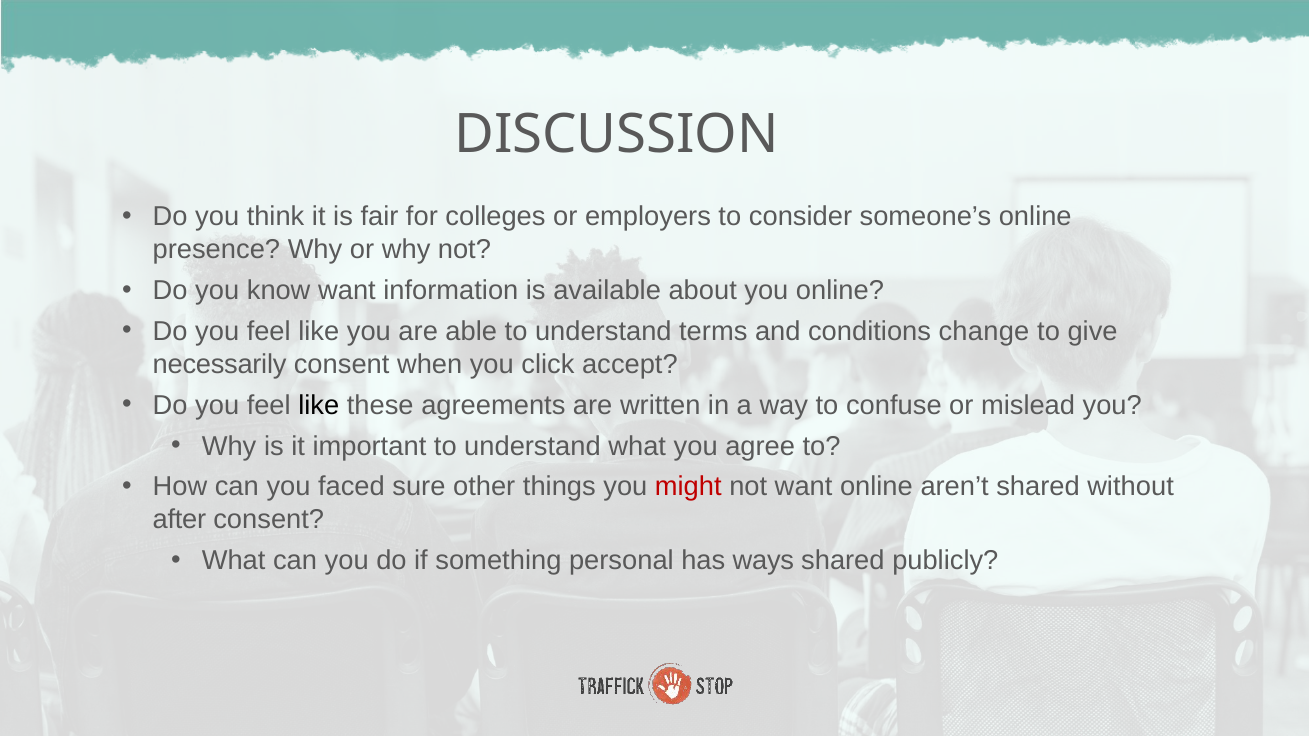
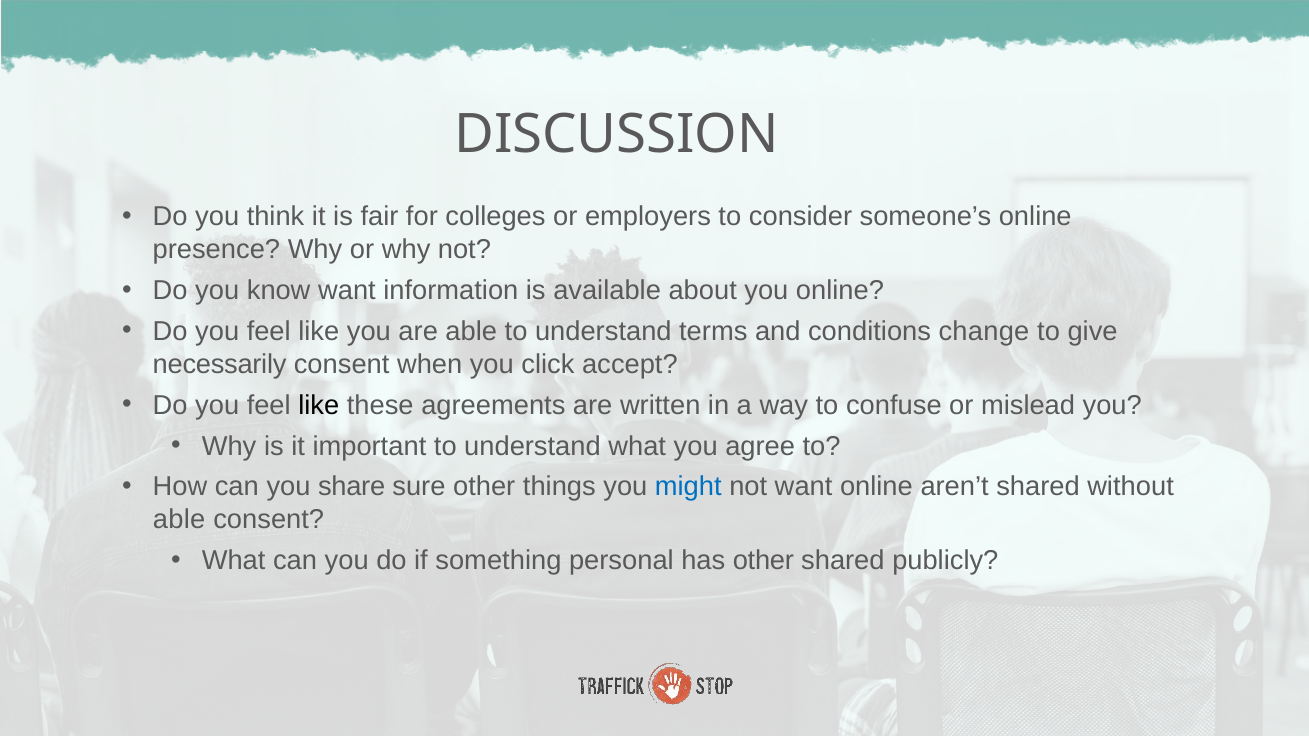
faced: faced -> share
might colour: red -> blue
after at (179, 520): after -> able
has ways: ways -> other
